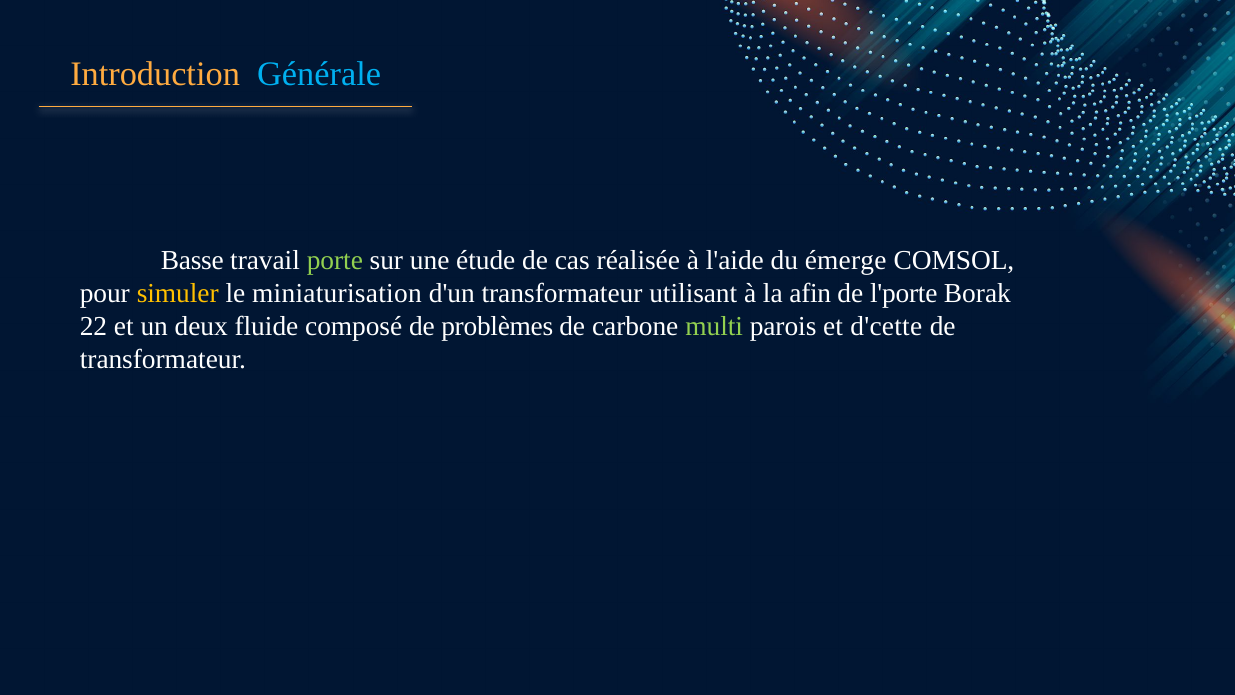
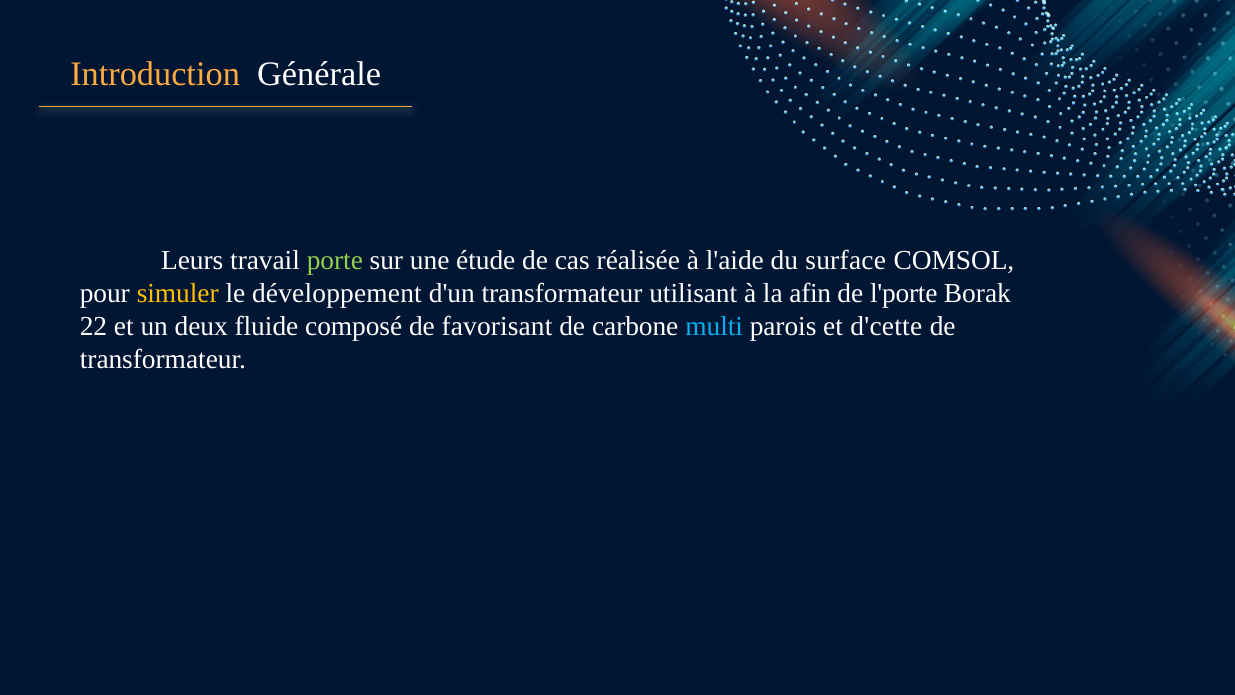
Générale colour: light blue -> white
Basse: Basse -> Leurs
émerge: émerge -> surface
miniaturisation: miniaturisation -> développement
problèmes: problèmes -> favorisant
multi colour: light green -> light blue
